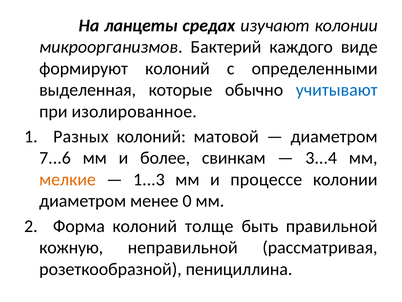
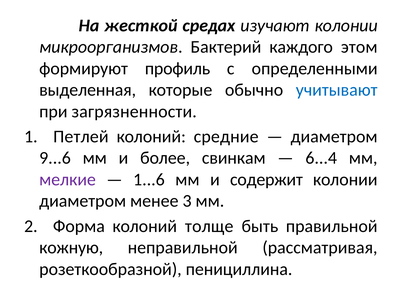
ланцеты: ланцеты -> жесткой
виде: виде -> этом
формируют колоний: колоний -> профиль
изолированное: изолированное -> загрязненности
Разных: Разных -> Петлей
матовой: матовой -> средние
7...6: 7...6 -> 9...6
3...4: 3...4 -> 6...4
мелкие colour: orange -> purple
1...3: 1...3 -> 1...6
процессе: процессе -> содержит
0: 0 -> 3
